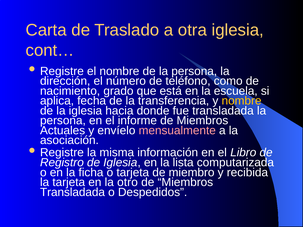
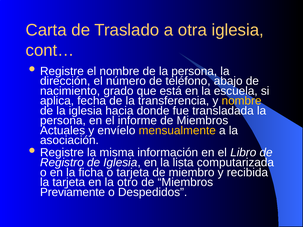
como: como -> abajo
mensualmente colour: pink -> yellow
Transladada at (73, 192): Transladada -> Previamente
